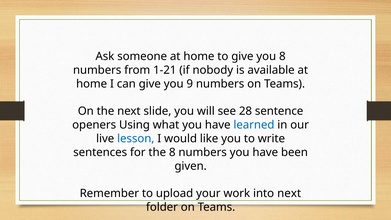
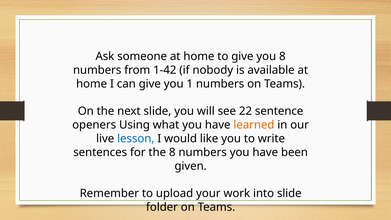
1-21: 1-21 -> 1-42
9: 9 -> 1
28: 28 -> 22
learned colour: blue -> orange
into next: next -> slide
